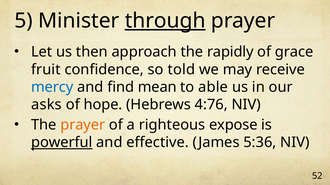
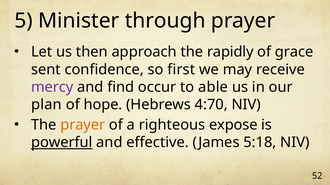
through underline: present -> none
fruit: fruit -> sent
told: told -> first
mercy colour: blue -> purple
mean: mean -> occur
asks: asks -> plan
4:76: 4:76 -> 4:70
5:36: 5:36 -> 5:18
